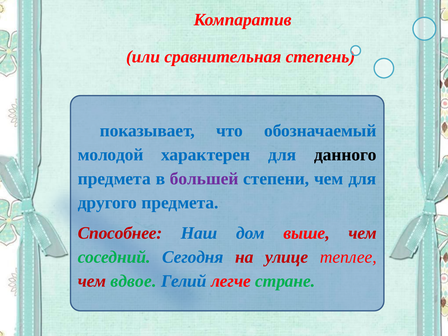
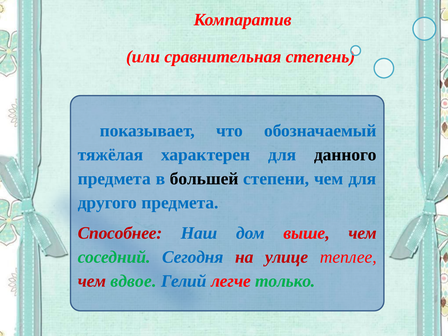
молодой: молодой -> тяжёлая
большей colour: purple -> black
стране: стране -> только
